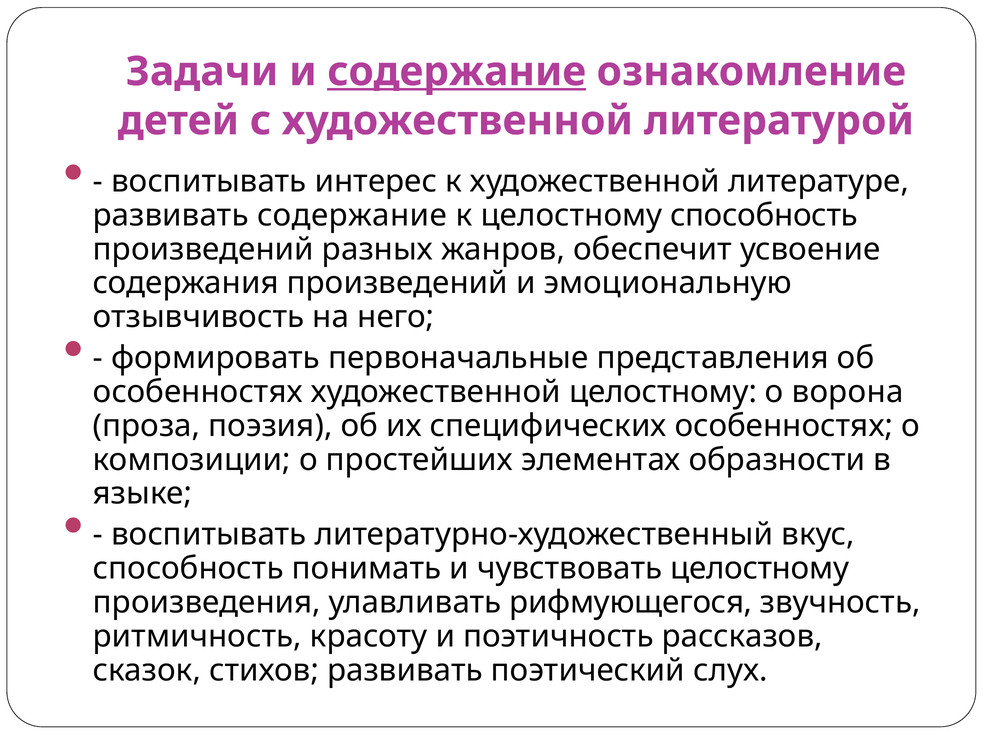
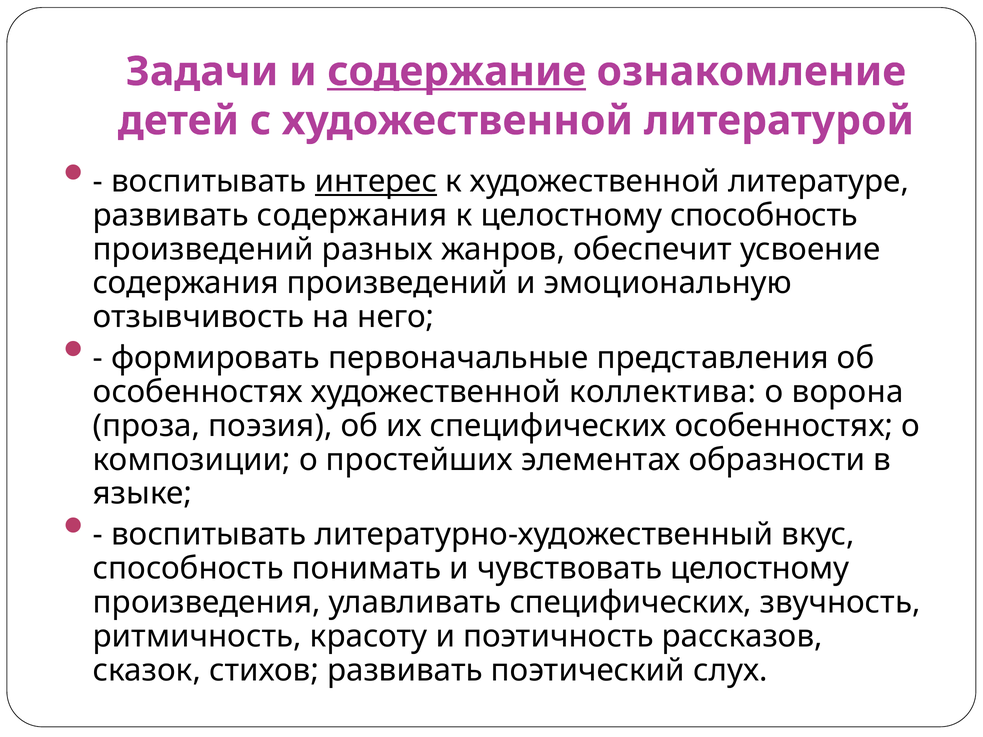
интерес underline: none -> present
развивать содержание: содержание -> содержания
художественной целостному: целостному -> коллектива
улавливать рифмующегося: рифмующегося -> специфических
